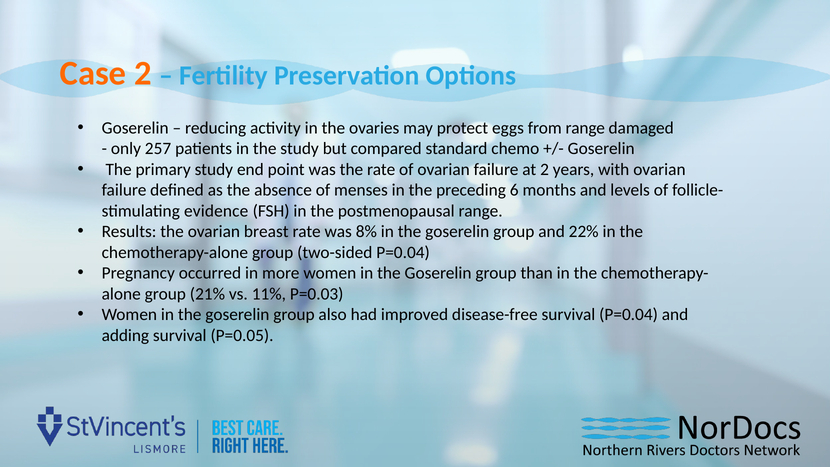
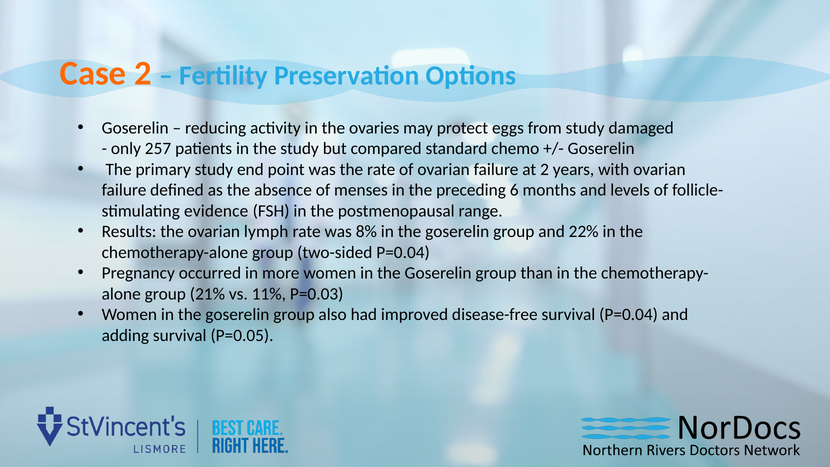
from range: range -> study
breast: breast -> lymph
